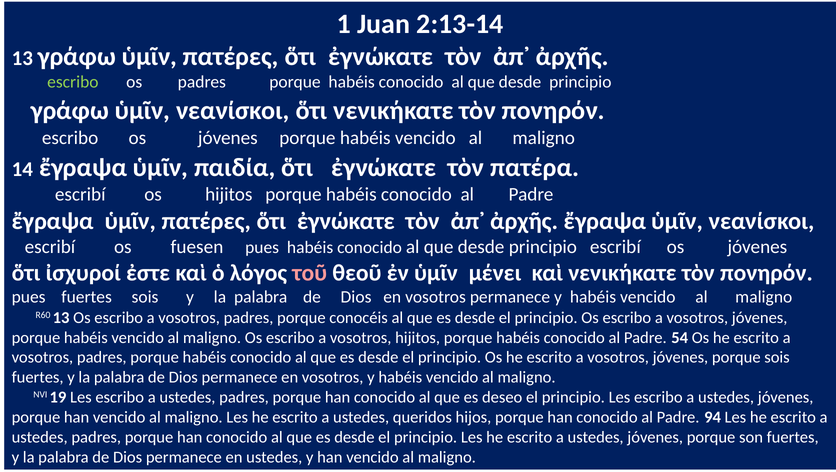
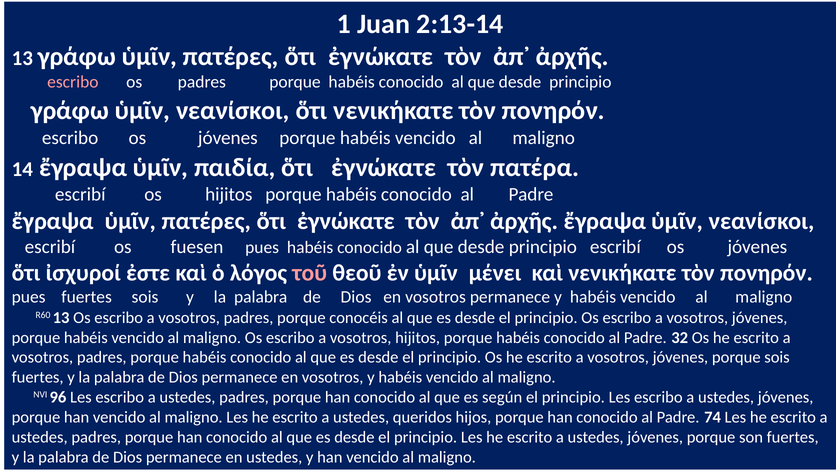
escribo at (73, 82) colour: light green -> pink
54: 54 -> 32
19: 19 -> 96
deseo: deseo -> según
94: 94 -> 74
